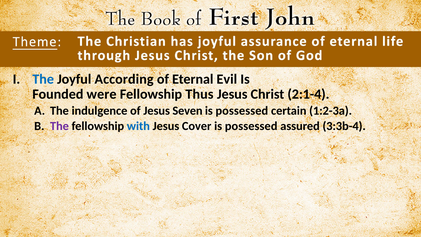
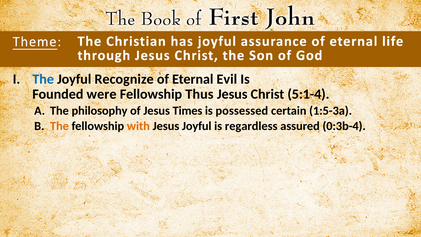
According: According -> Recognize
2:1-4: 2:1-4 -> 5:1-4
indulgence: indulgence -> philosophy
Seven: Seven -> Times
1:2-3a: 1:2-3a -> 1:5-3a
The at (59, 126) colour: purple -> orange
with colour: blue -> orange
Jesus Cover: Cover -> Joyful
possessed at (251, 126): possessed -> regardless
3:3b-4: 3:3b-4 -> 0:3b-4
